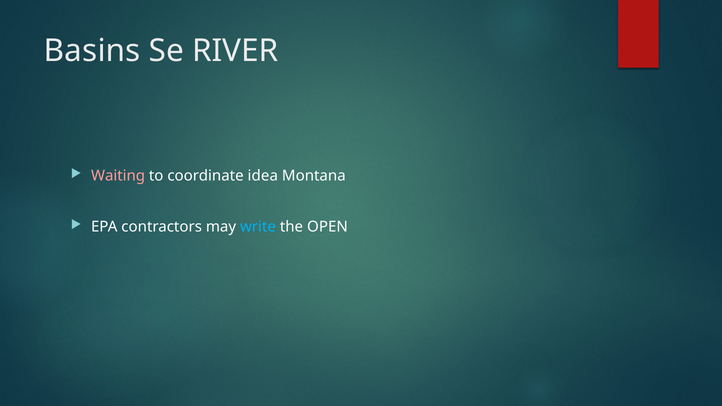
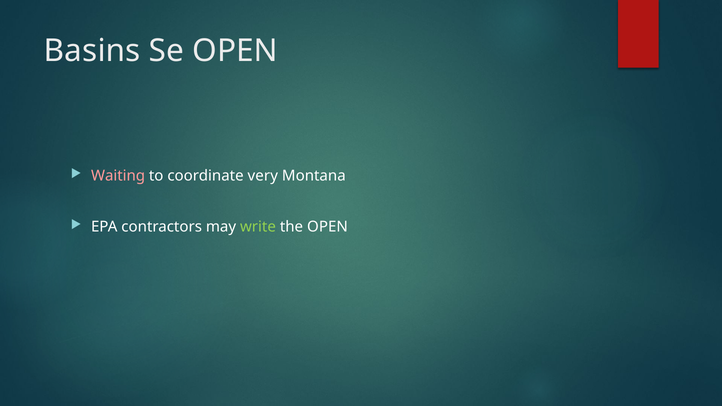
Se RIVER: RIVER -> OPEN
idea: idea -> very
write colour: light blue -> light green
